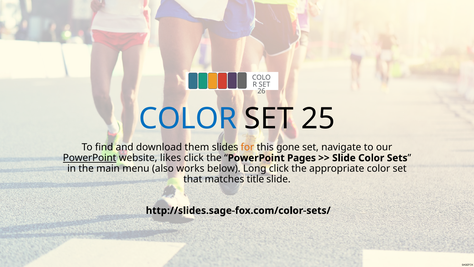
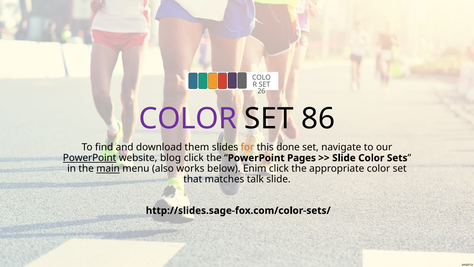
COLOR at (188, 118) colour: blue -> purple
25: 25 -> 86
gone: gone -> done
likes: likes -> blog
main underline: none -> present
Long: Long -> Enim
title: title -> talk
